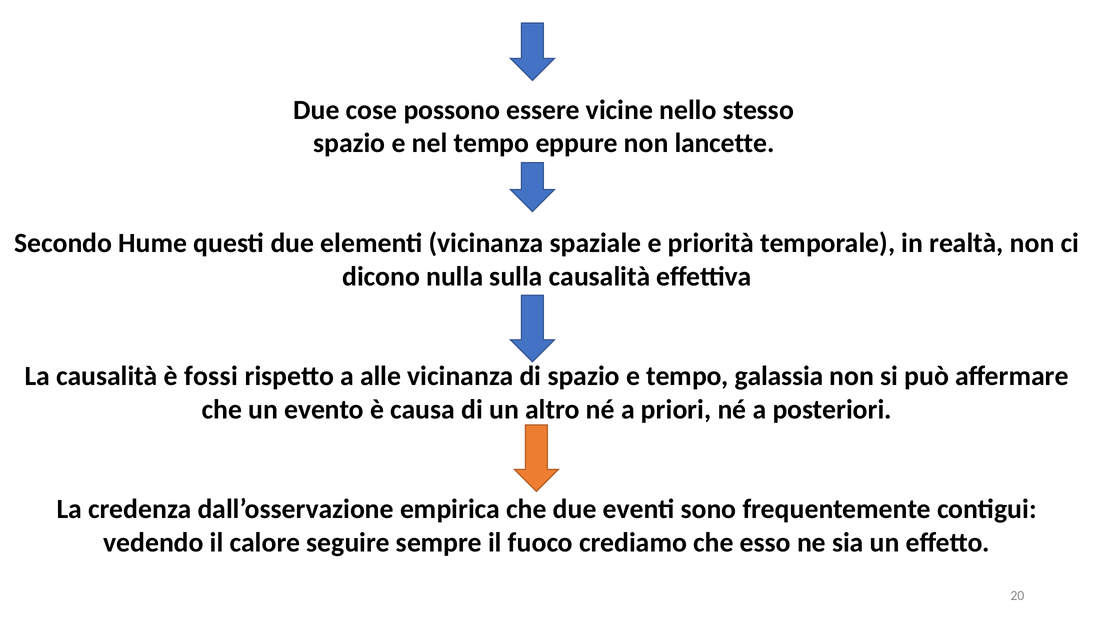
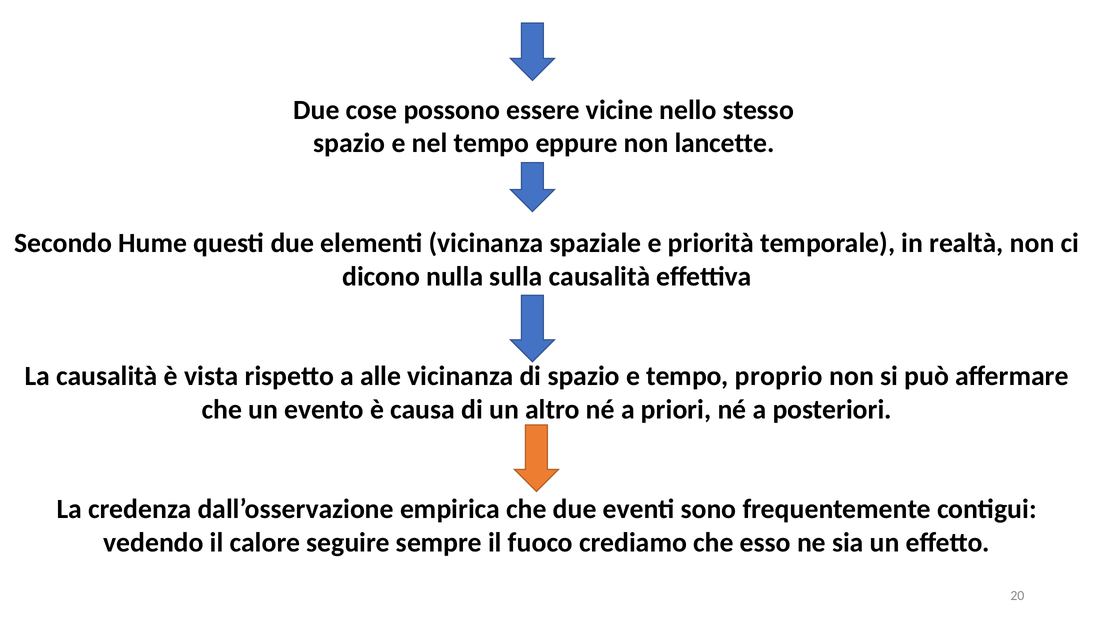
fossi: fossi -> vista
galassia: galassia -> proprio
